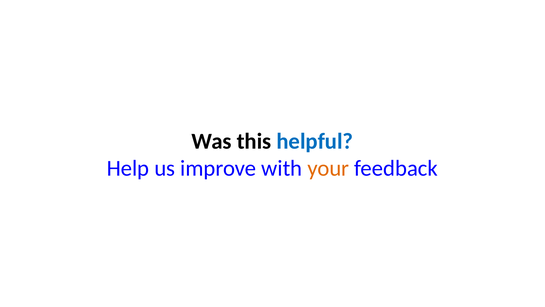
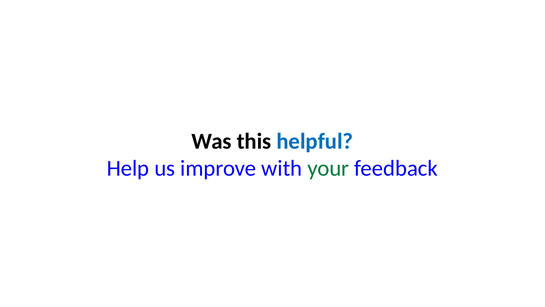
your colour: orange -> green
